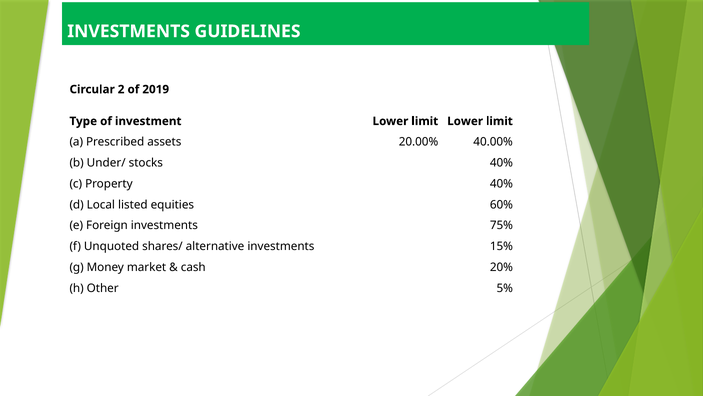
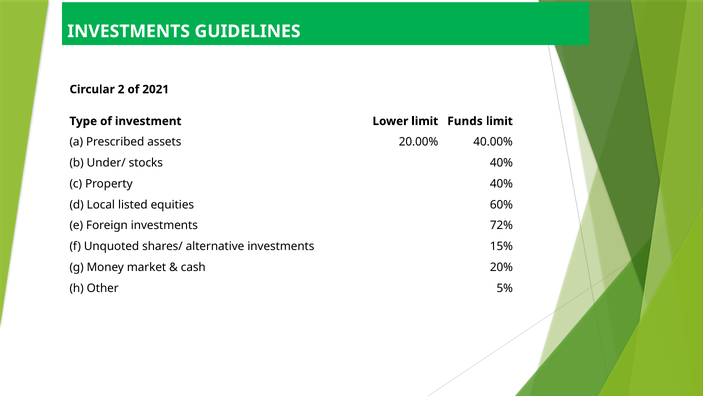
2019: 2019 -> 2021
limit Lower: Lower -> Funds
75%: 75% -> 72%
